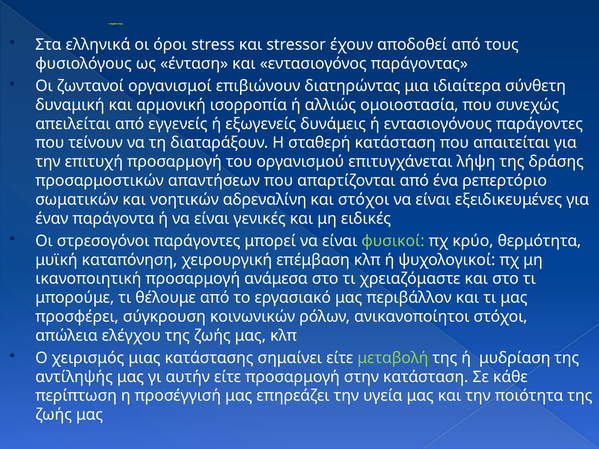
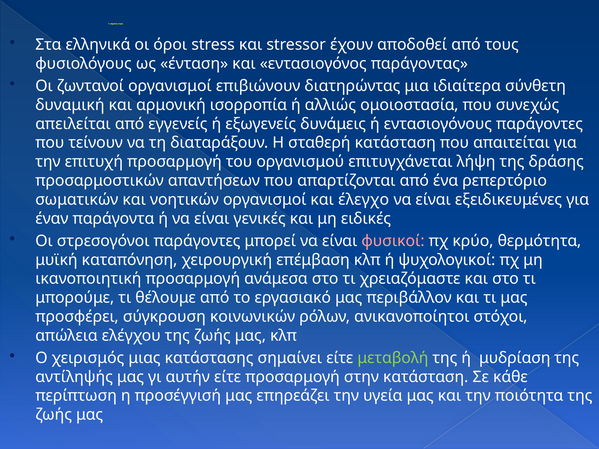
νοητικών αδρεναλίνη: αδρεναλίνη -> οργανισμοί
και στόχοι: στόχοι -> έλεγχο
φυσικοί colour: light green -> pink
